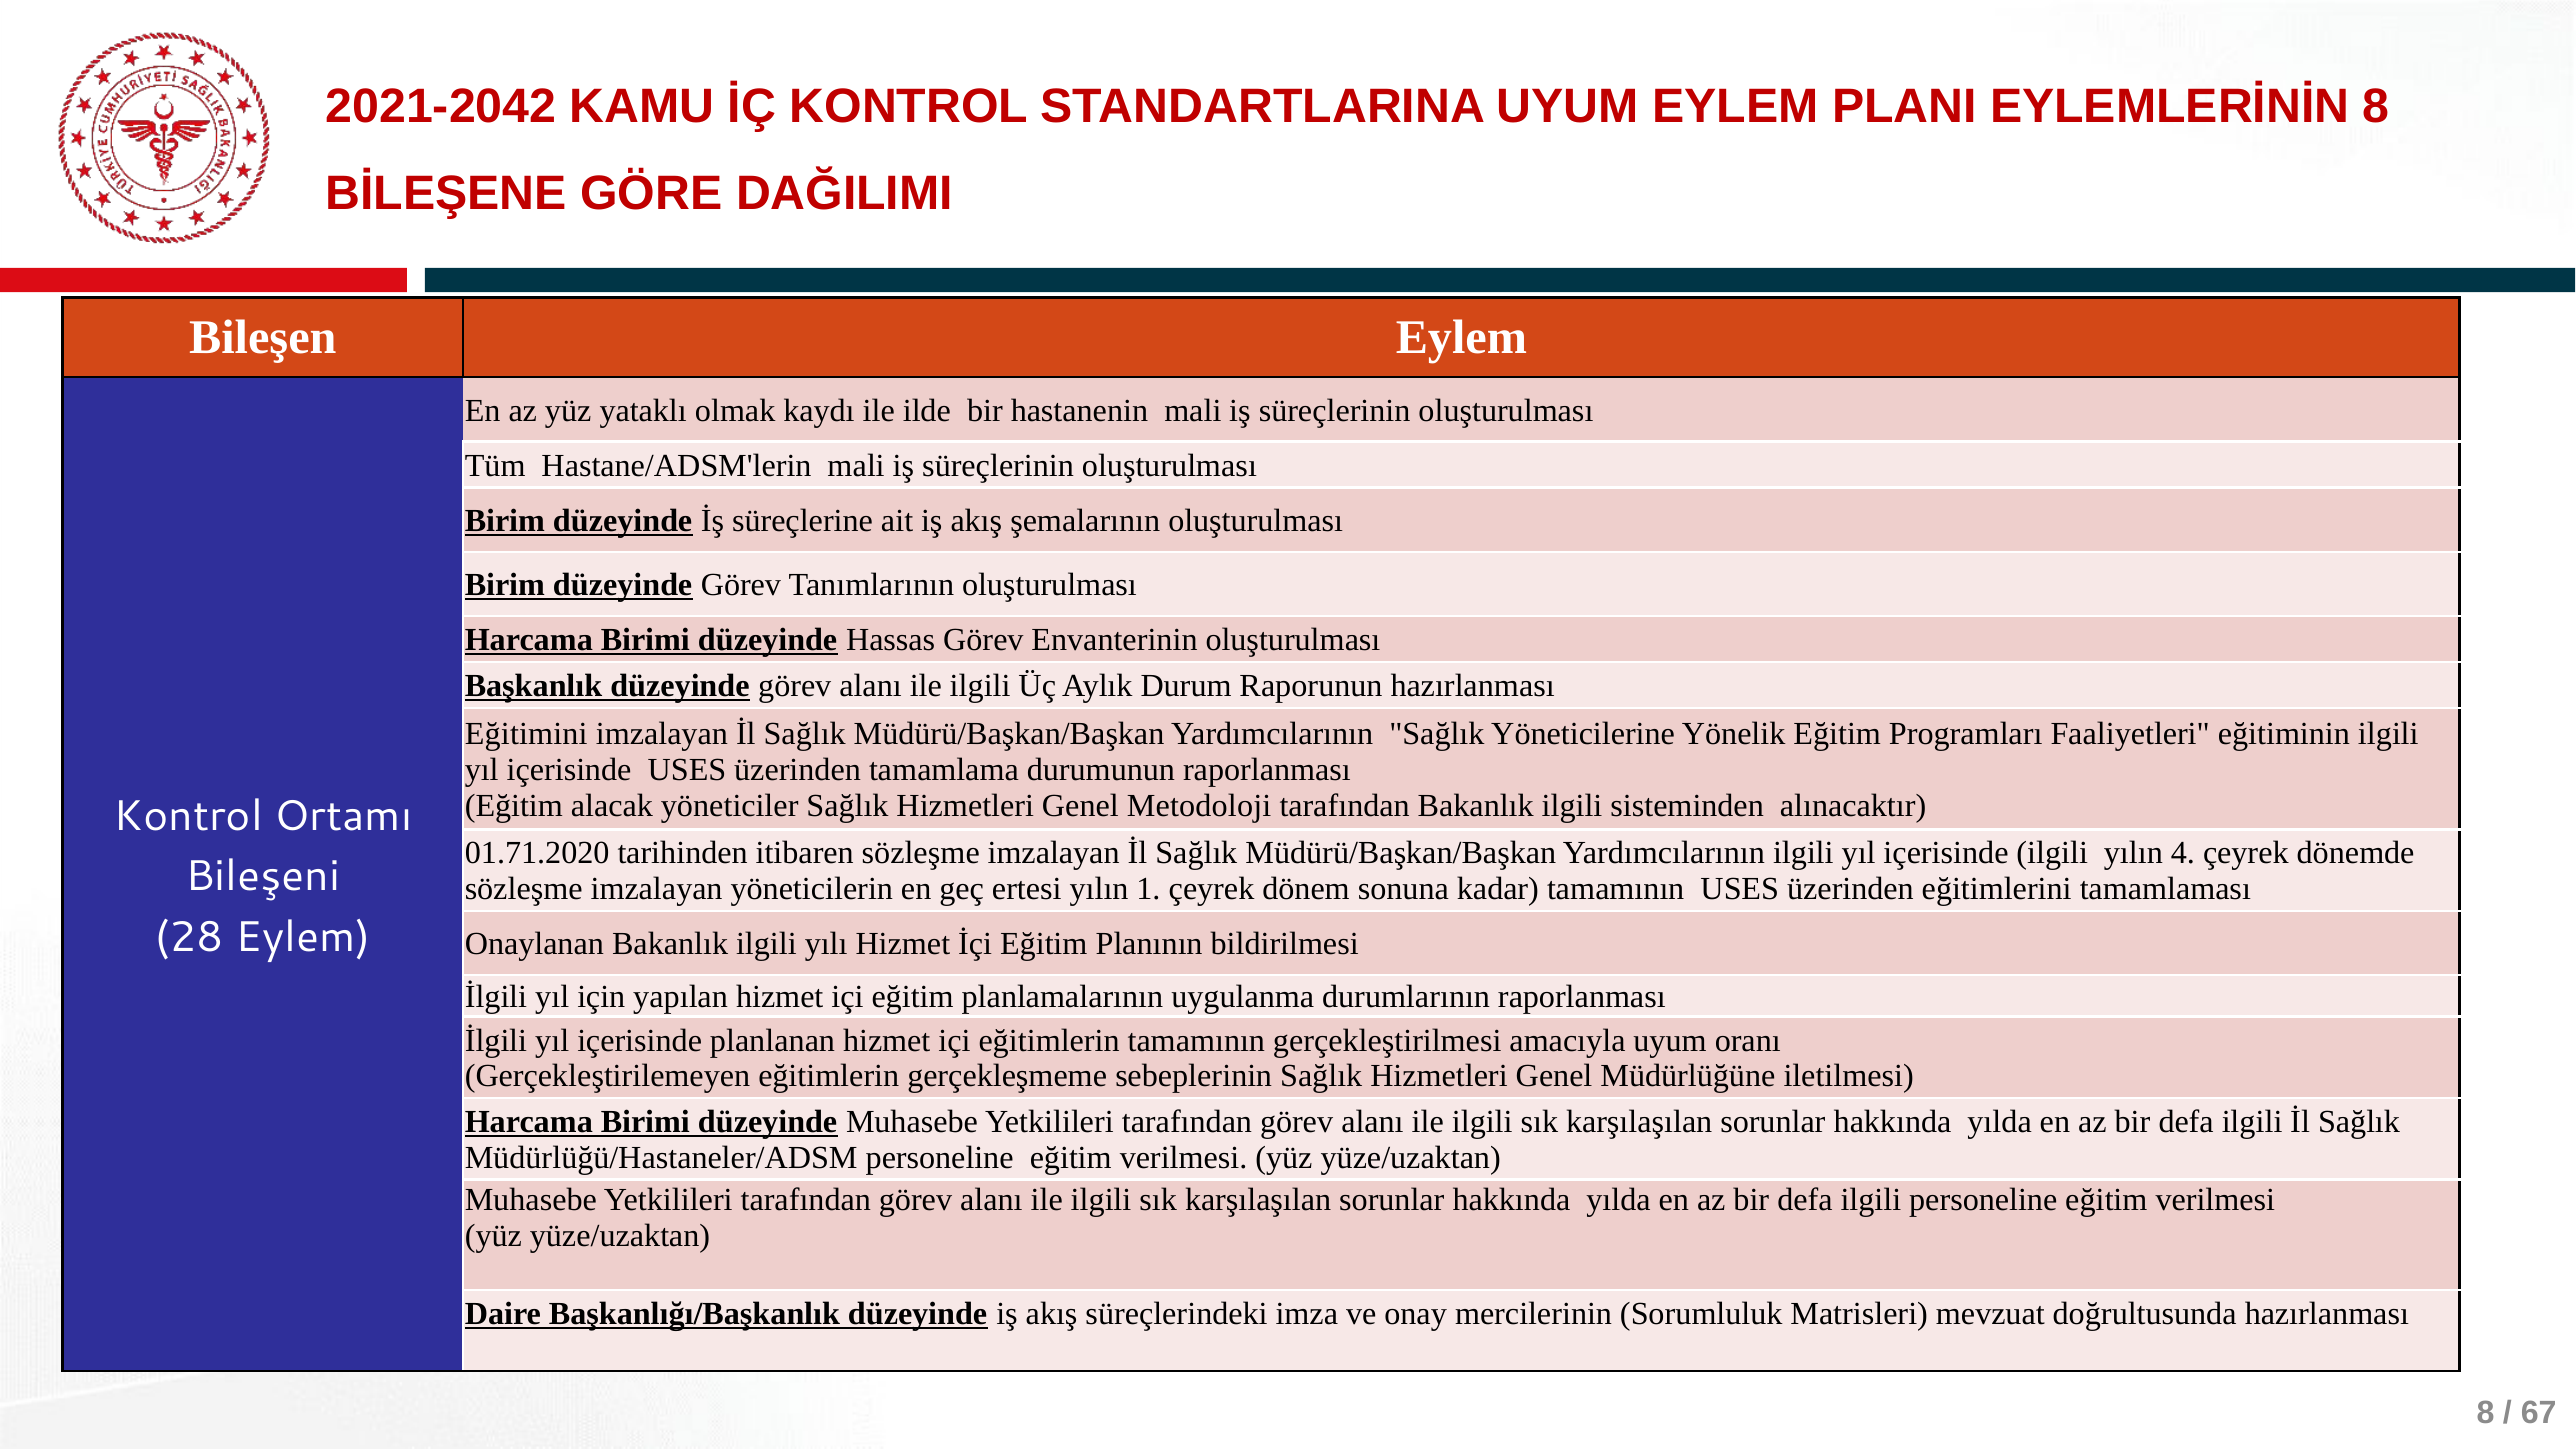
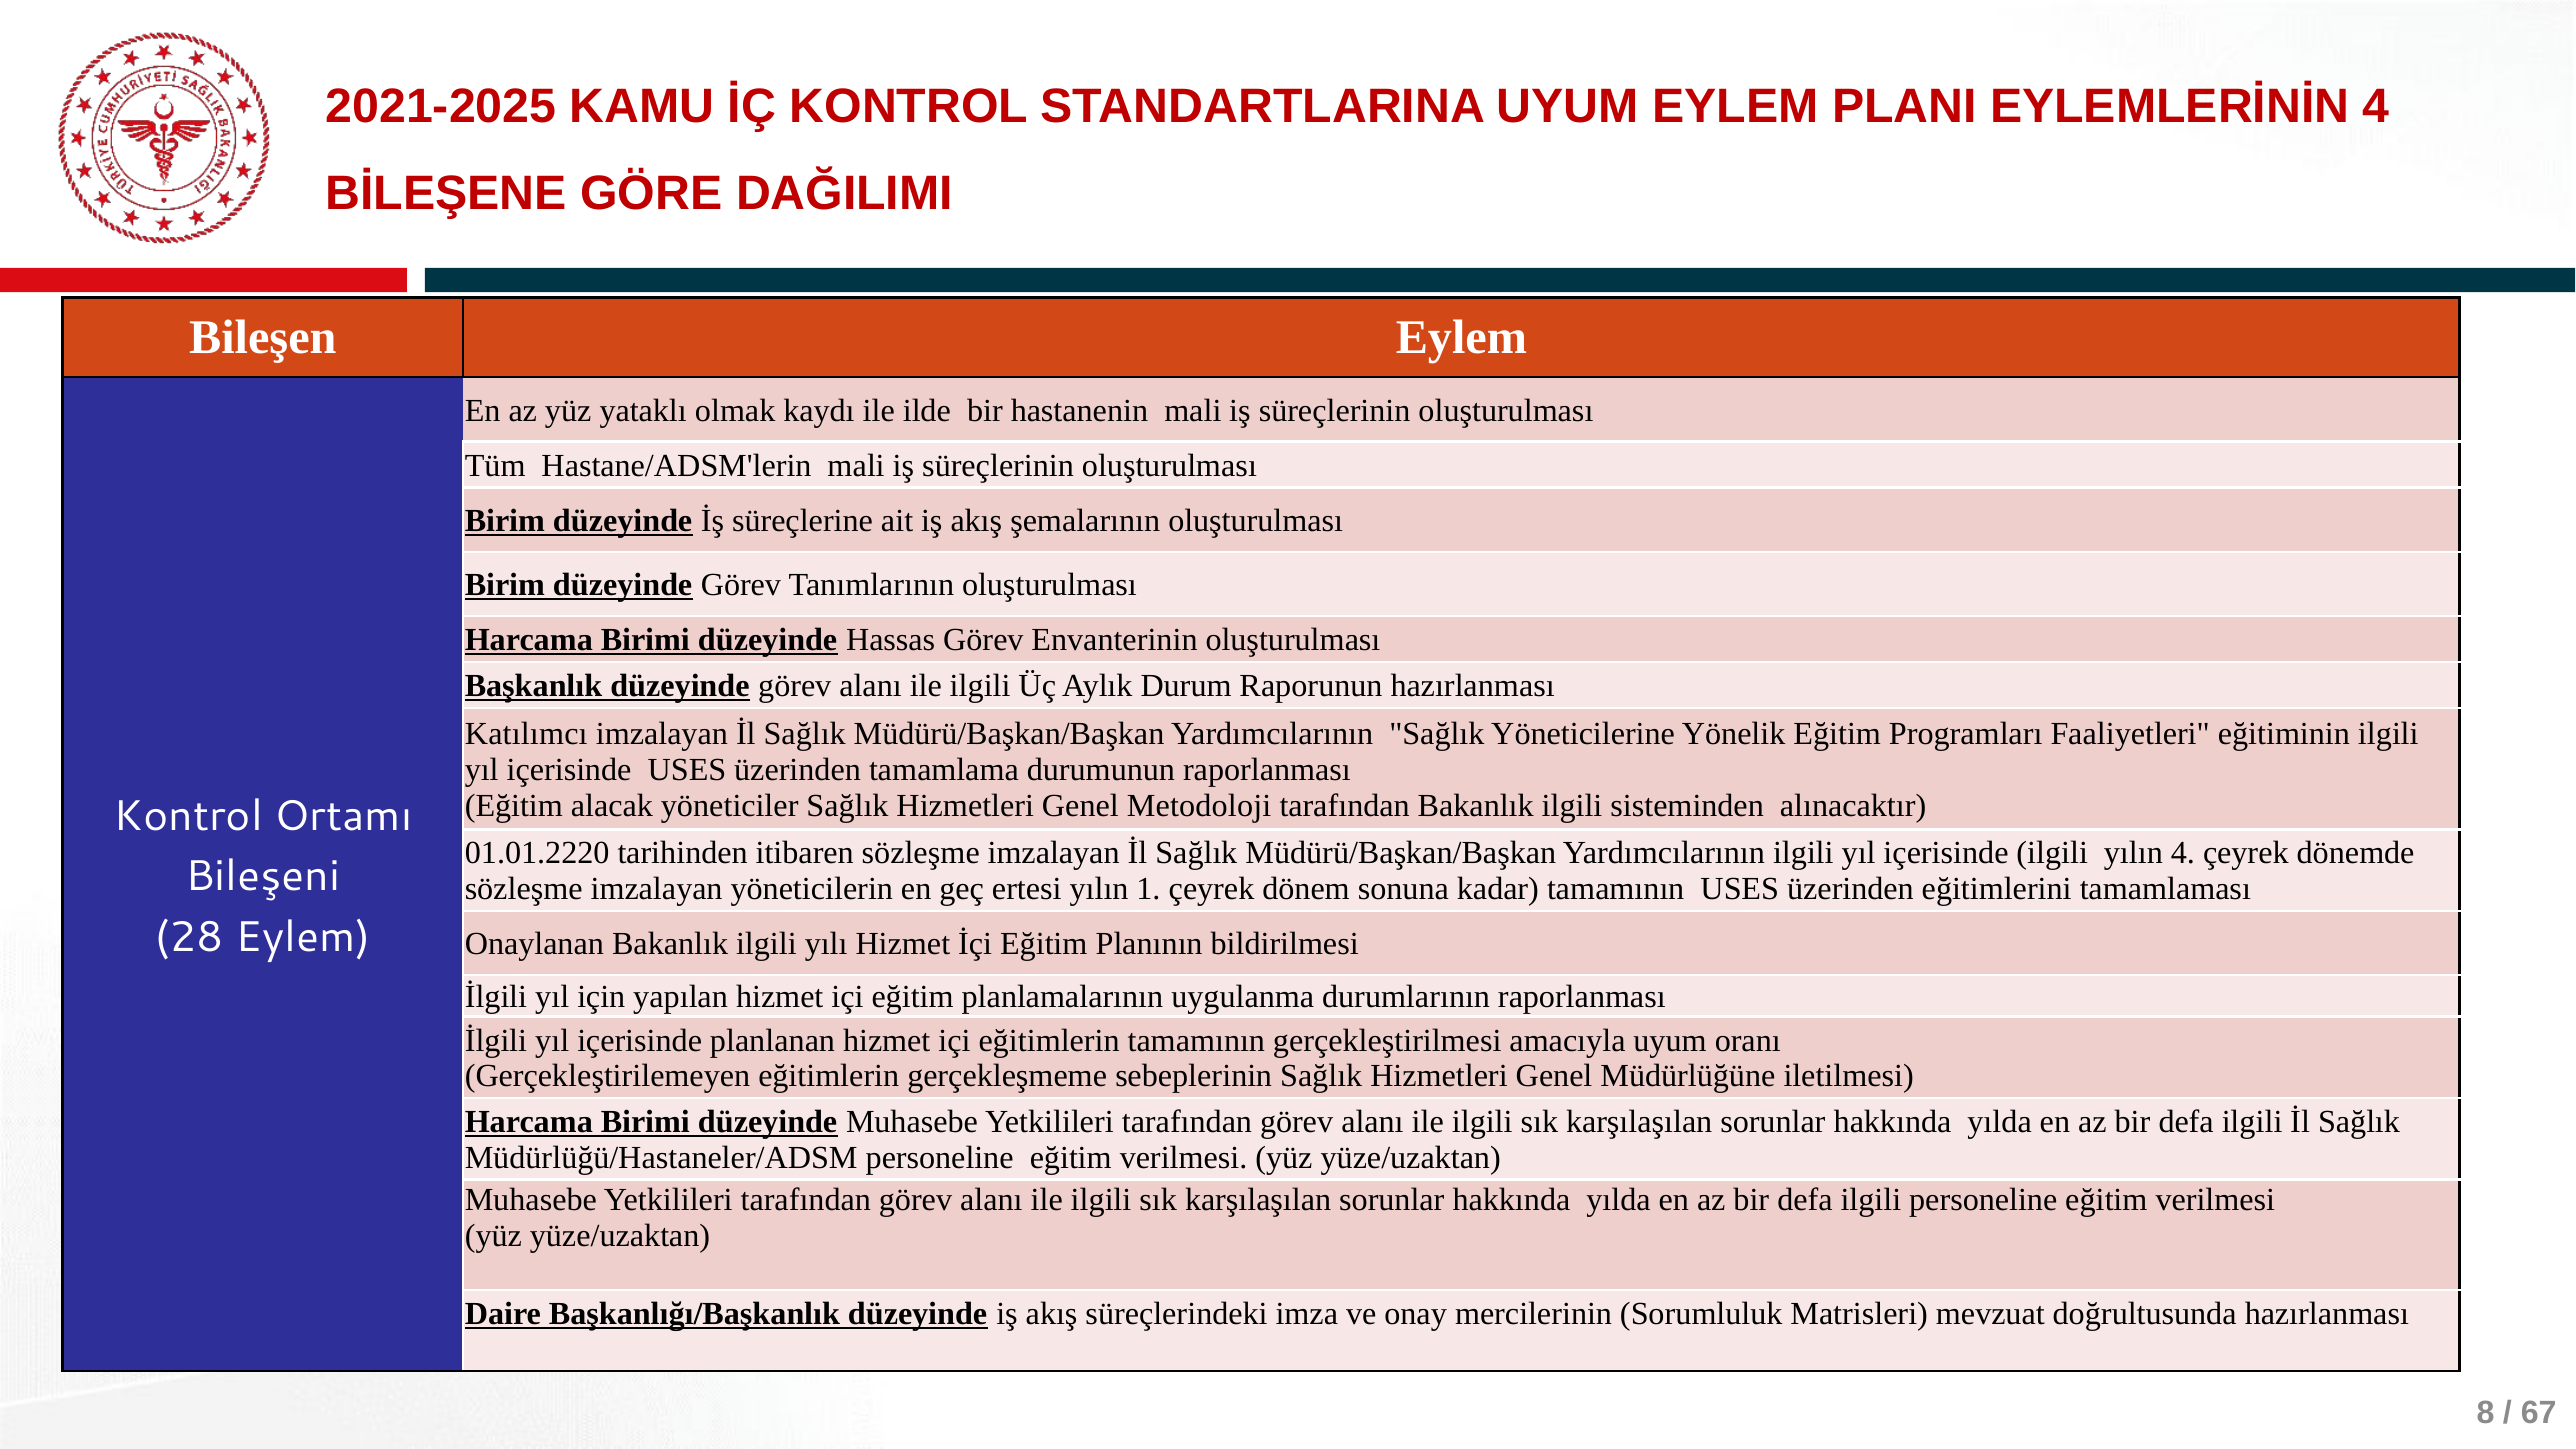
2021-2042: 2021-2042 -> 2021-2025
EYLEMLERİNİN 8: 8 -> 4
Eğitimini: Eğitimini -> Katılımcı
01.71.2020: 01.71.2020 -> 01.01.2220
